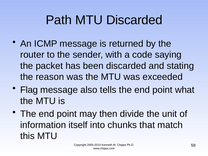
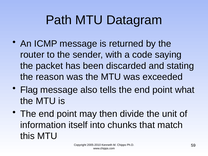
MTU Discarded: Discarded -> Datagram
